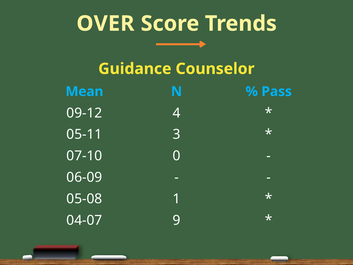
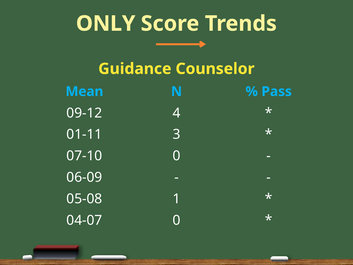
OVER: OVER -> ONLY
05-11: 05-11 -> 01-11
04-07 9: 9 -> 0
